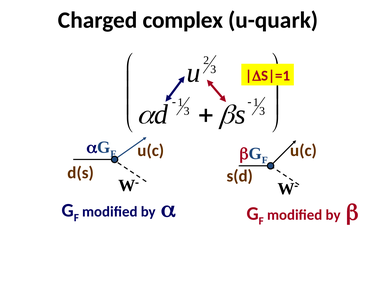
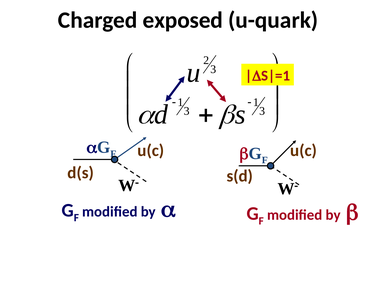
complex: complex -> exposed
